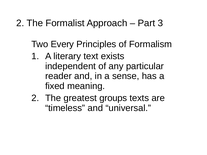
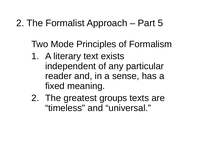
3: 3 -> 5
Every: Every -> Mode
